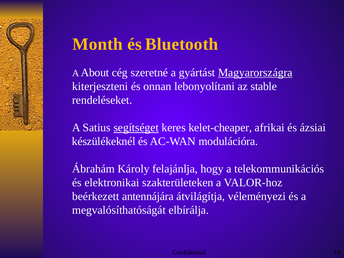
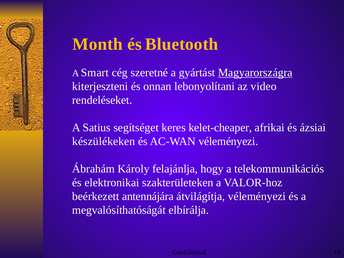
About: About -> Smart
stable: stable -> video
segítséget underline: present -> none
készülékeknél: készülékeknél -> készülékeken
AC-WAN modulációra: modulációra -> véleményezi
